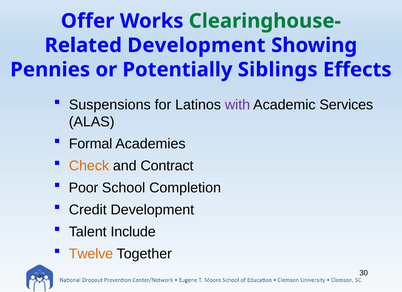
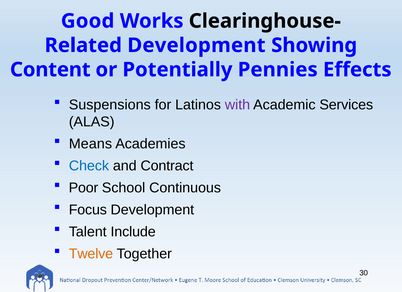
Offer: Offer -> Good
Clearinghouse- colour: green -> black
Pennies: Pennies -> Content
Siblings: Siblings -> Pennies
Formal: Formal -> Means
Check colour: orange -> blue
Completion: Completion -> Continuous
Credit: Credit -> Focus
